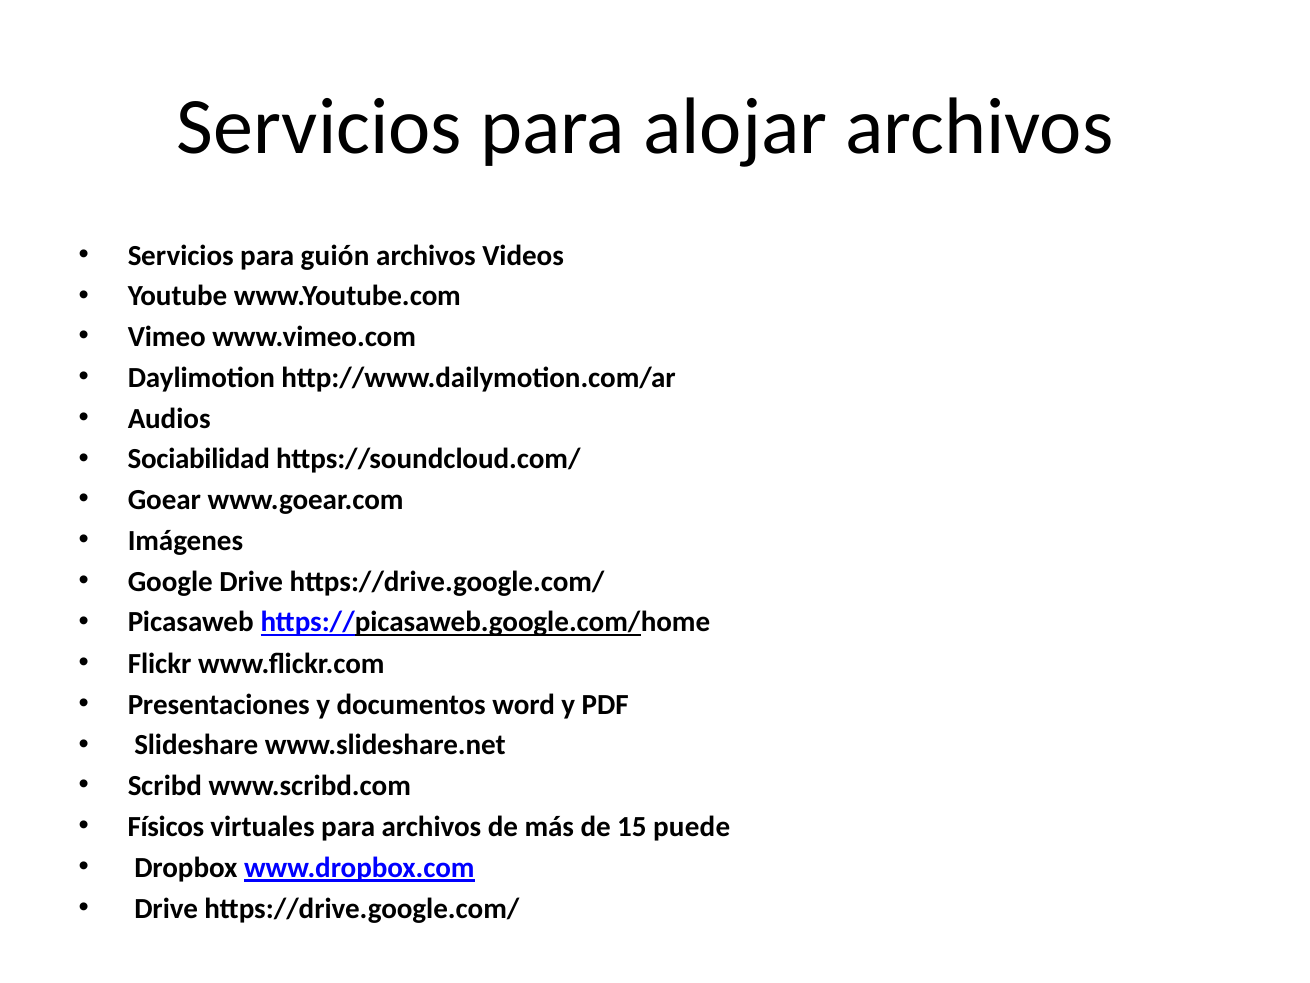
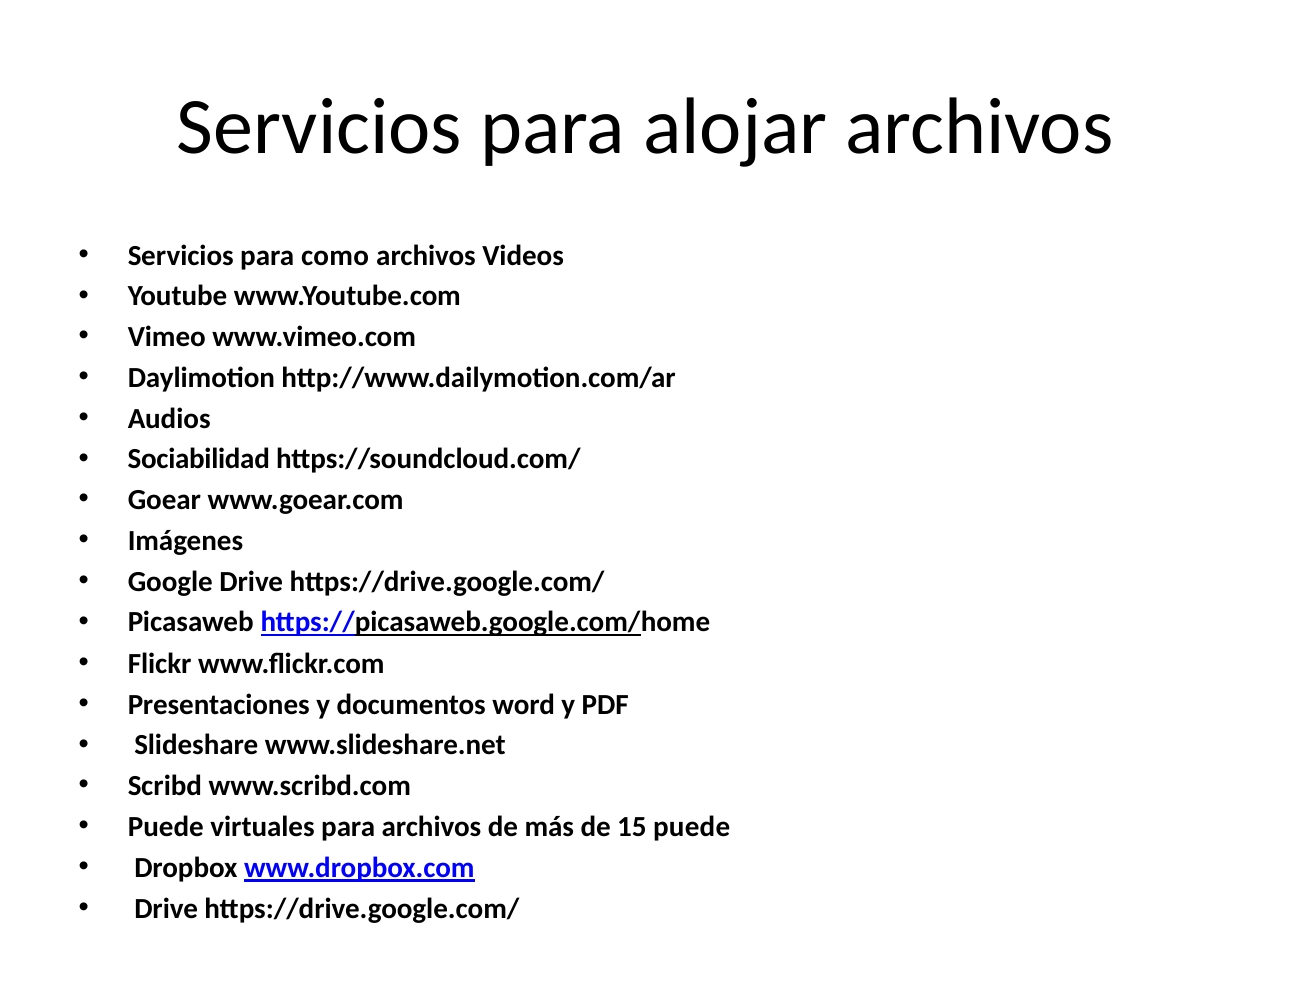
guión: guión -> como
Físicos at (166, 826): Físicos -> Puede
